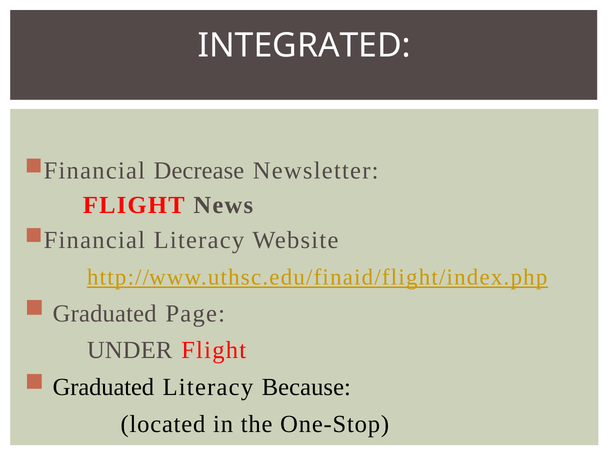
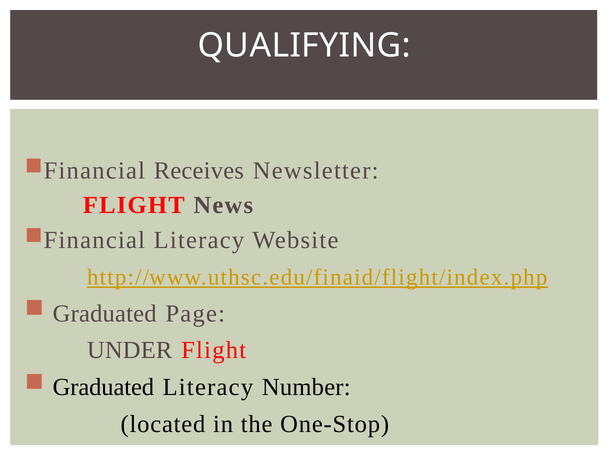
INTEGRATED: INTEGRATED -> QUALIFYING
Decrease: Decrease -> Receives
Because: Because -> Number
